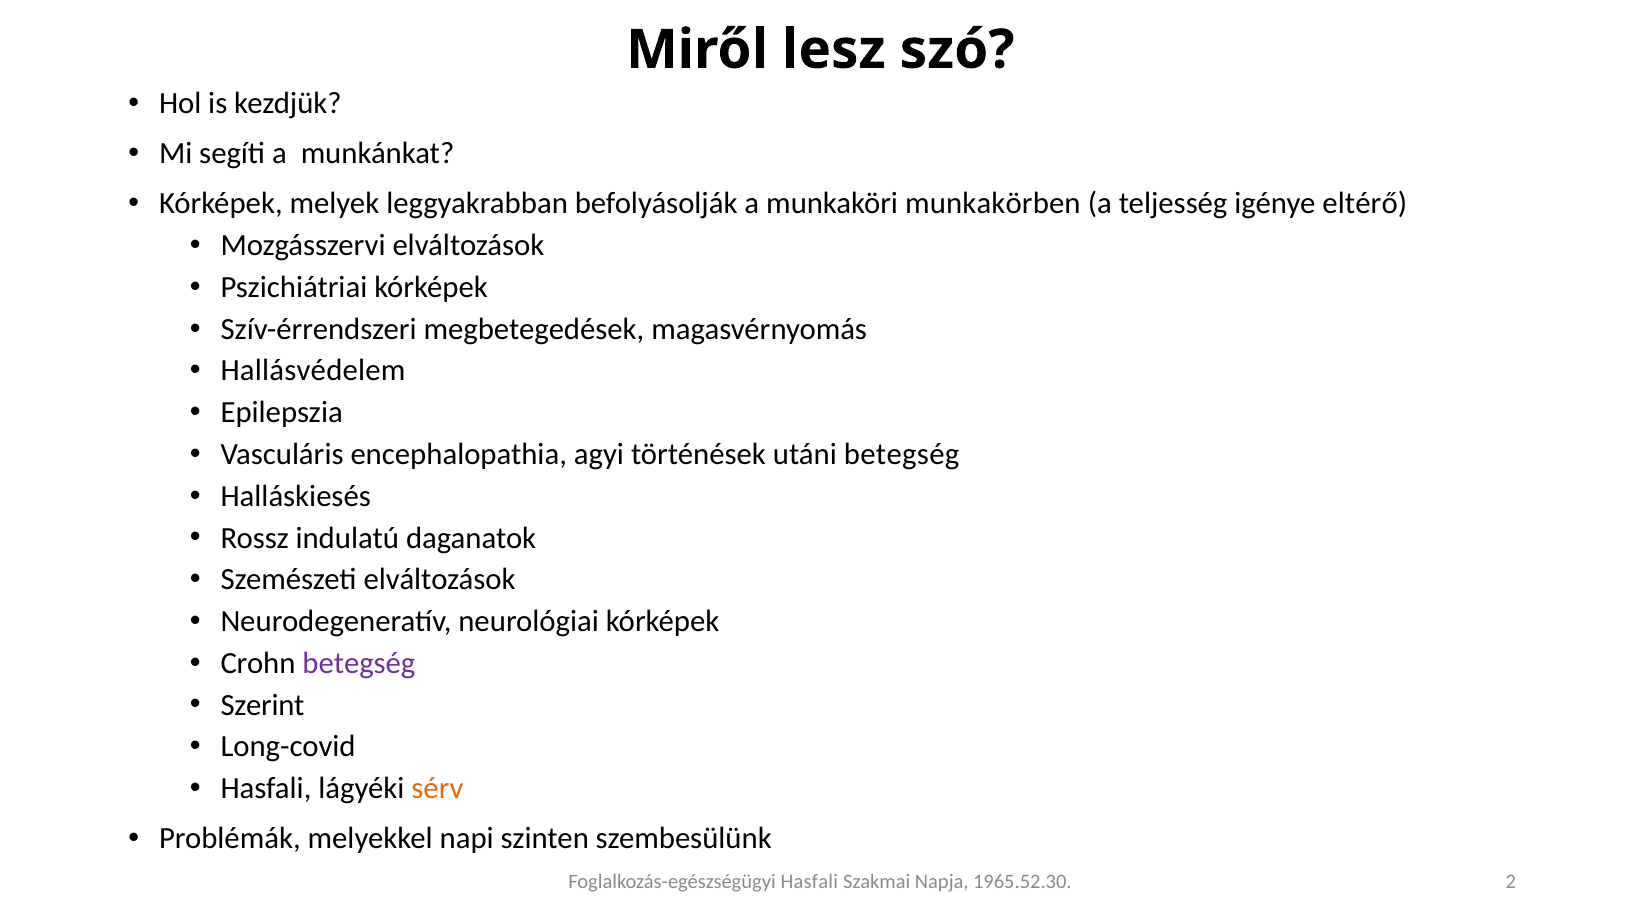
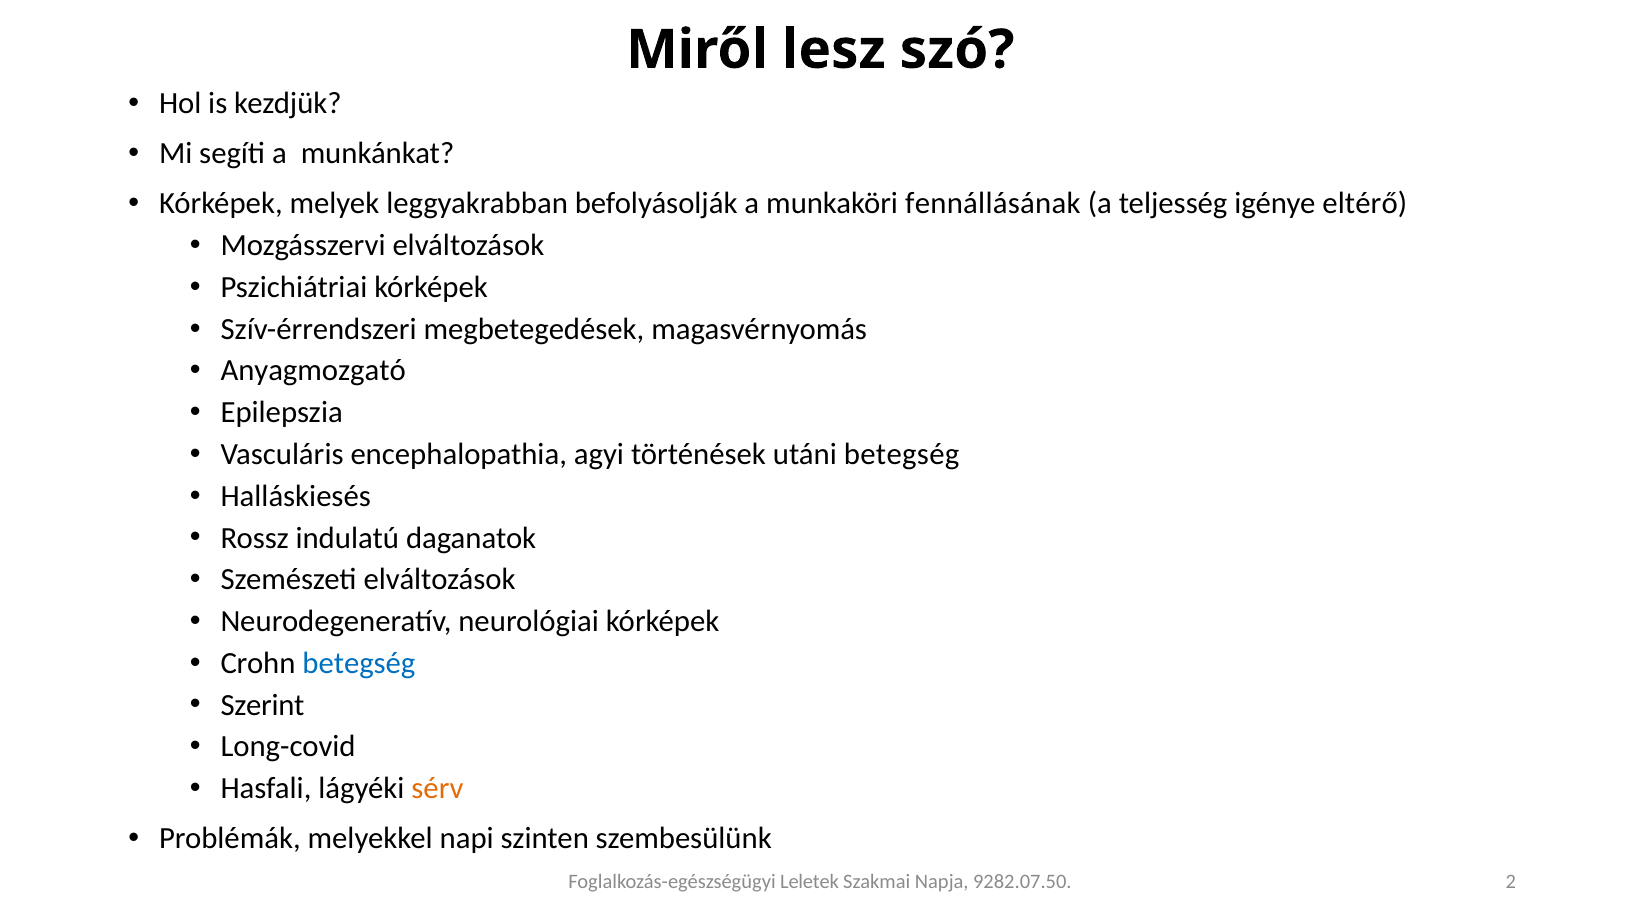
munkakörben: munkakörben -> fennállásának
Hallásvédelem: Hallásvédelem -> Anyagmozgató
betegség at (359, 663) colour: purple -> blue
Foglalkozás-egészségügyi Hasfali: Hasfali -> Leletek
1965.52.30: 1965.52.30 -> 9282.07.50
